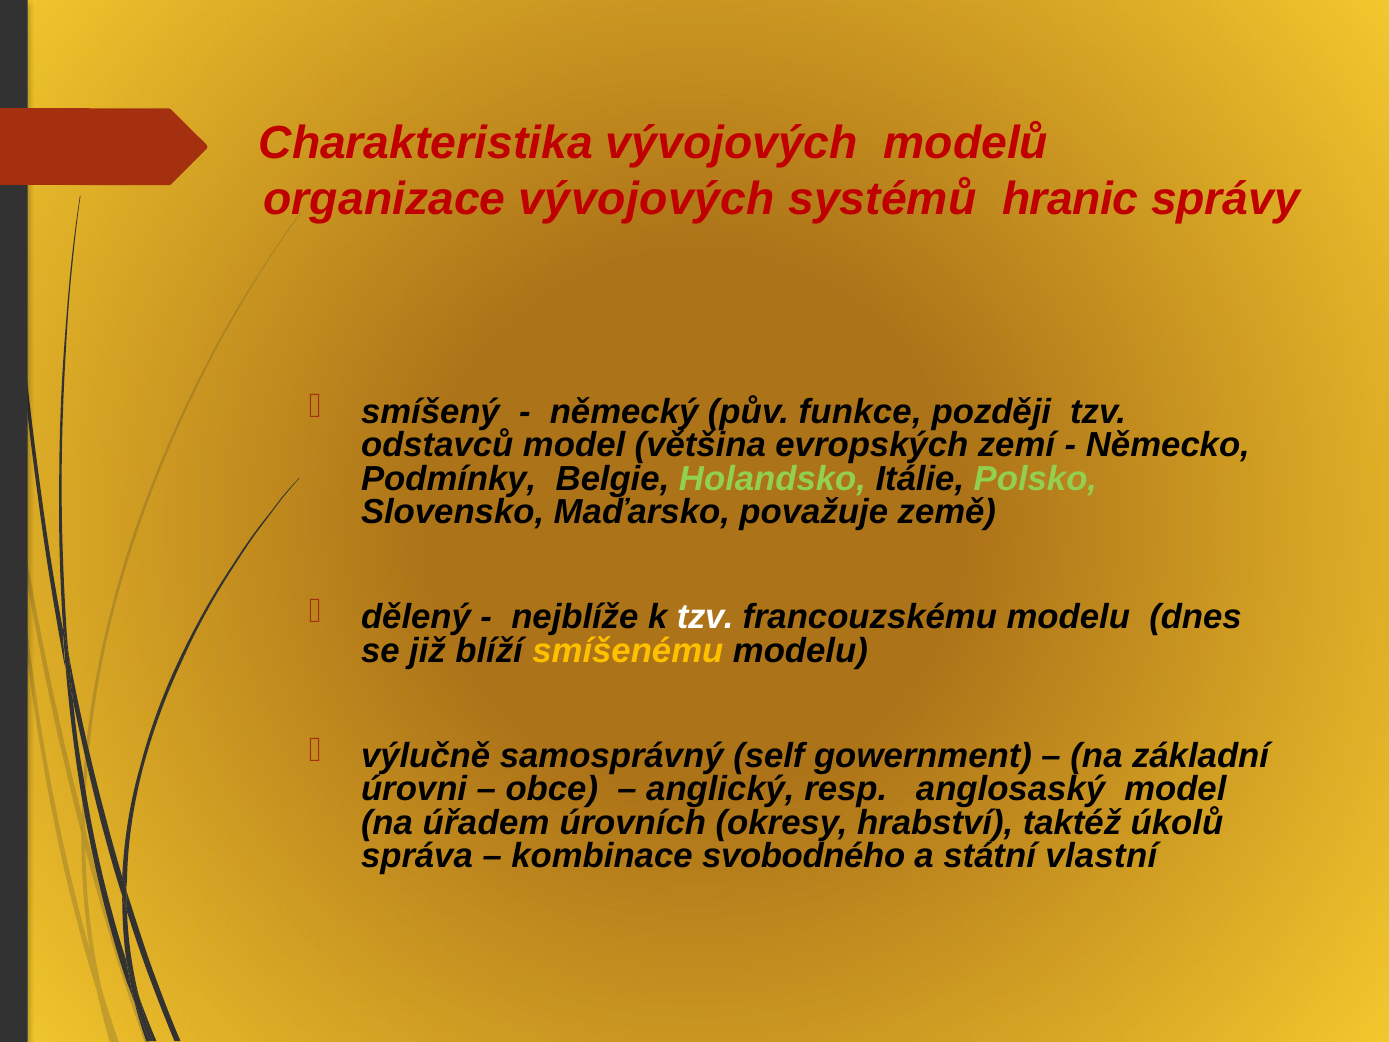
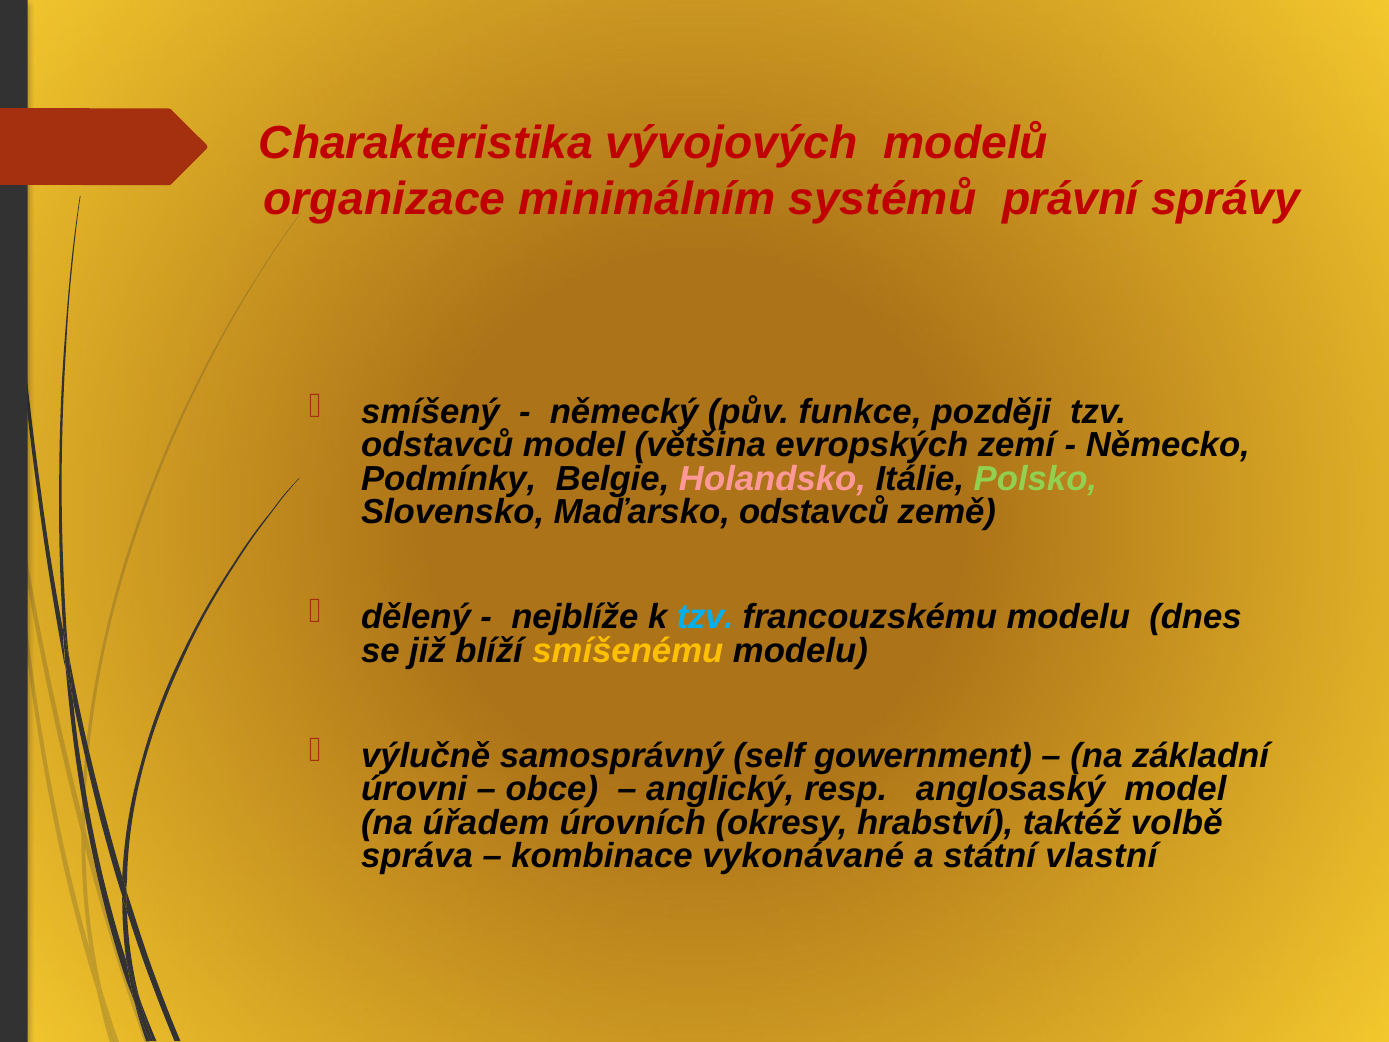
organizace vývojových: vývojových -> minimálním
hranic: hranic -> právní
Holandsko colour: light green -> pink
Maďarsko považuje: považuje -> odstavců
tzv at (705, 617) colour: white -> light blue
úkolů: úkolů -> volbě
svobodného: svobodného -> vykonávané
